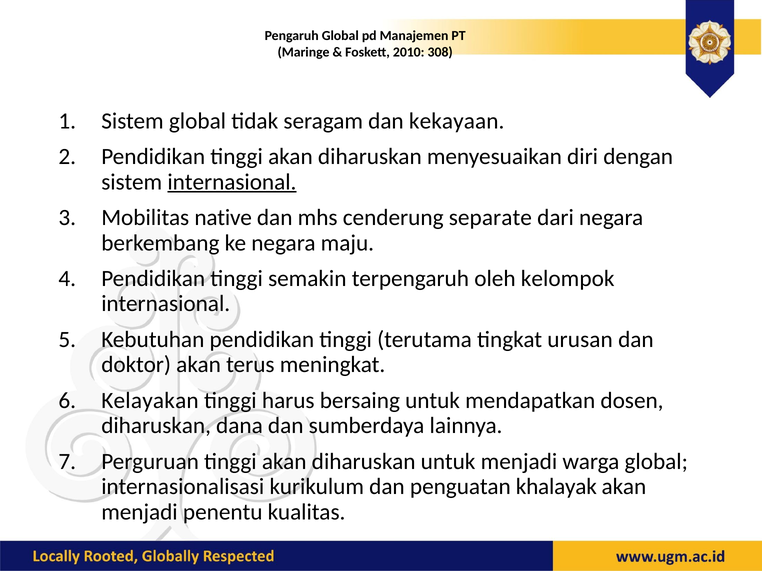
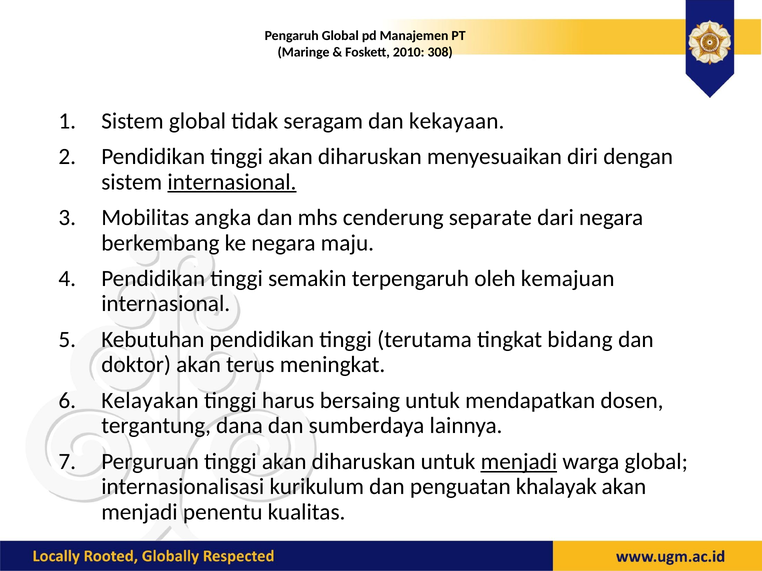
native: native -> angka
kelompok: kelompok -> kemajuan
urusan: urusan -> bidang
diharuskan at (156, 426): diharuskan -> tergantung
menjadi at (519, 462) underline: none -> present
